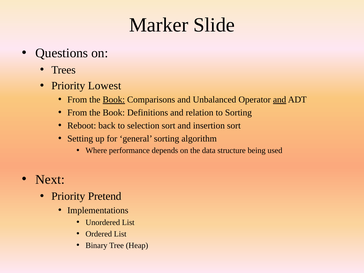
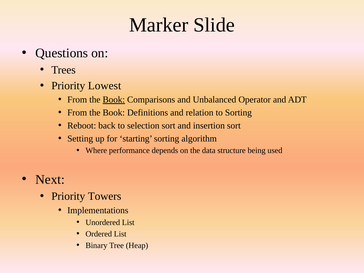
and at (280, 100) underline: present -> none
general: general -> starting
Pretend: Pretend -> Towers
